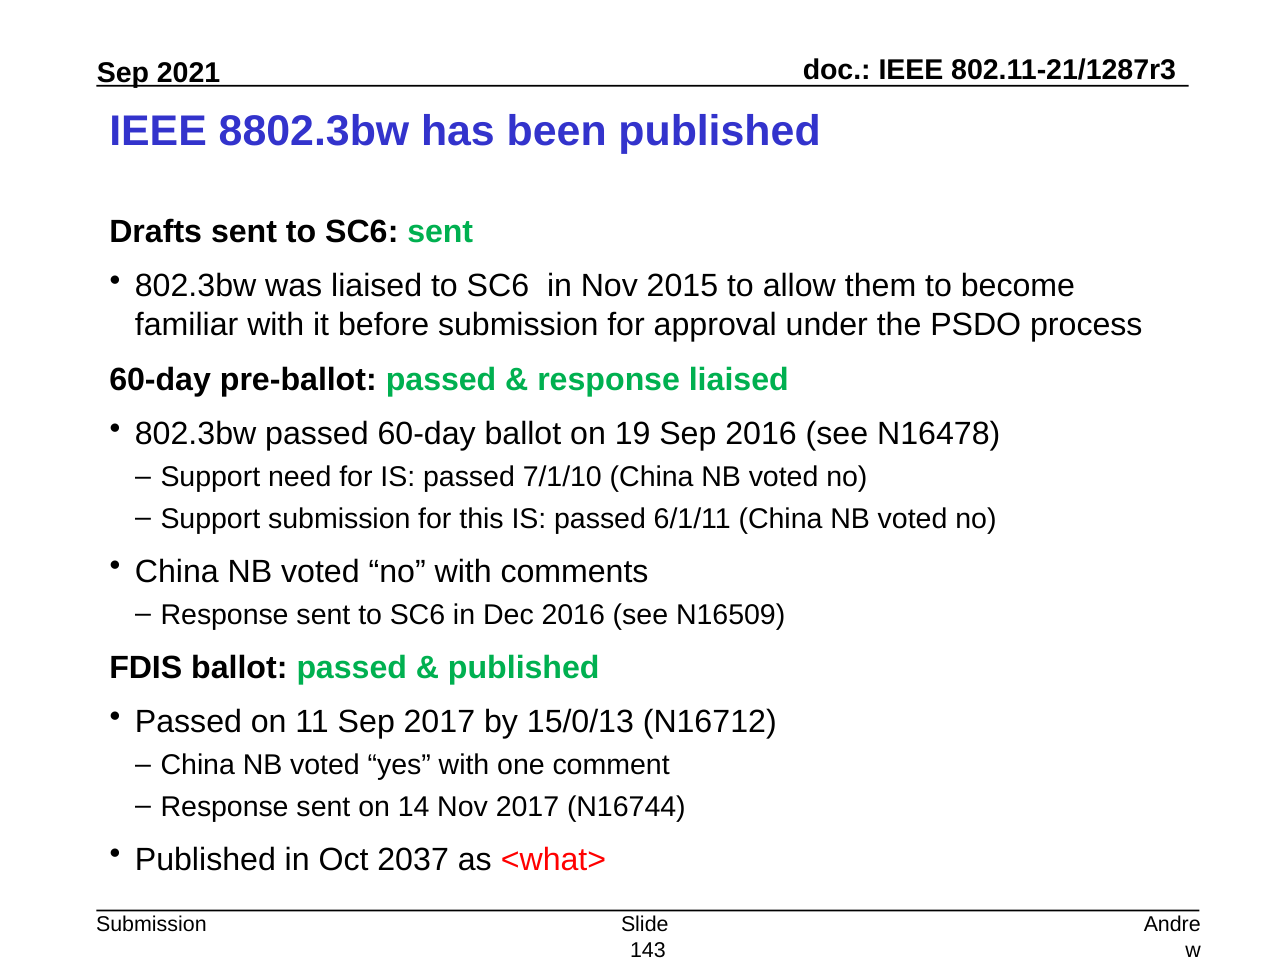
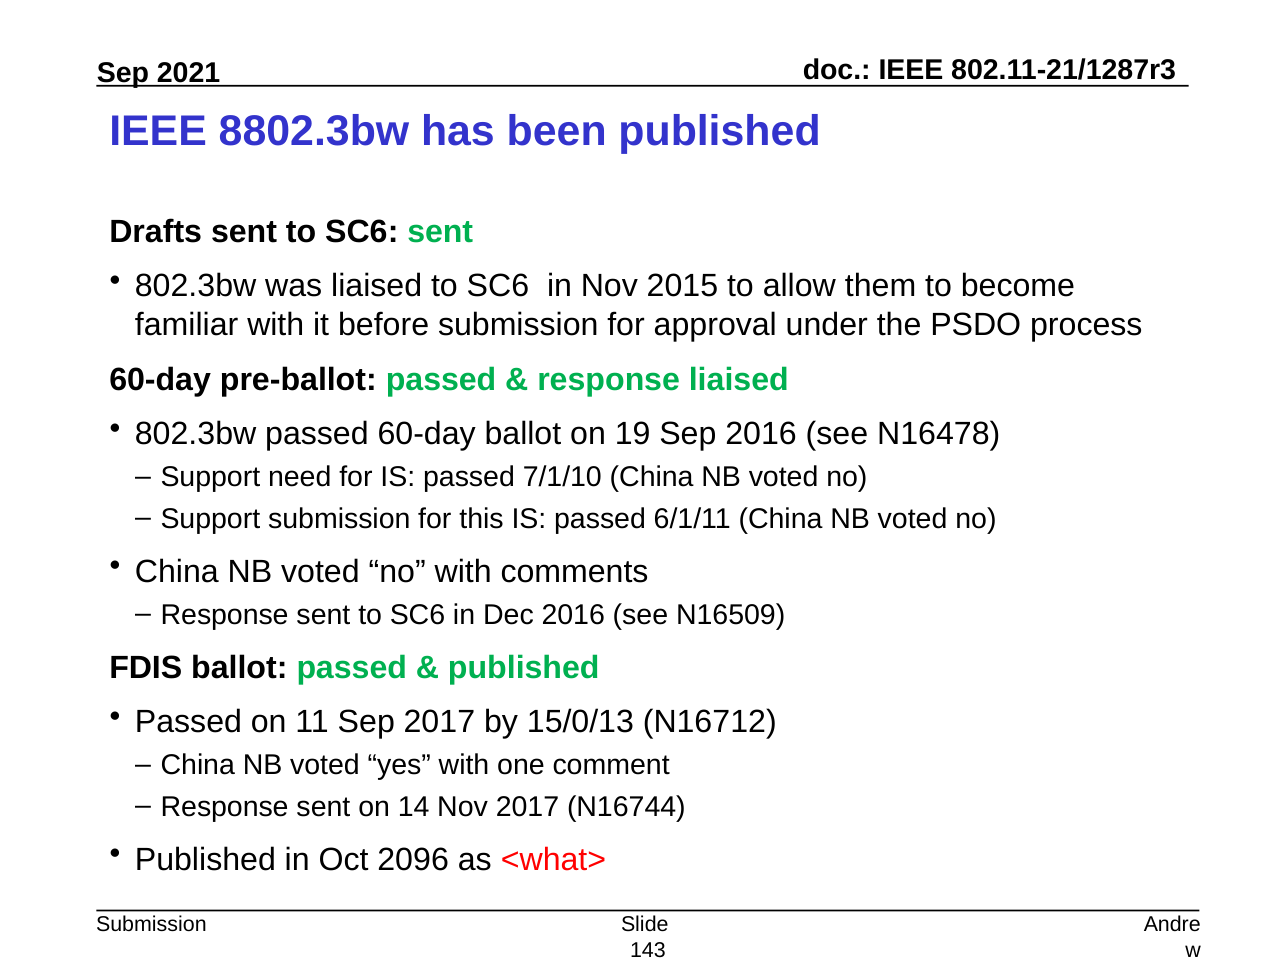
2037: 2037 -> 2096
